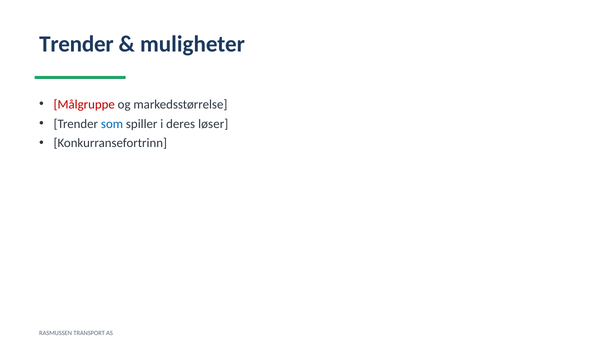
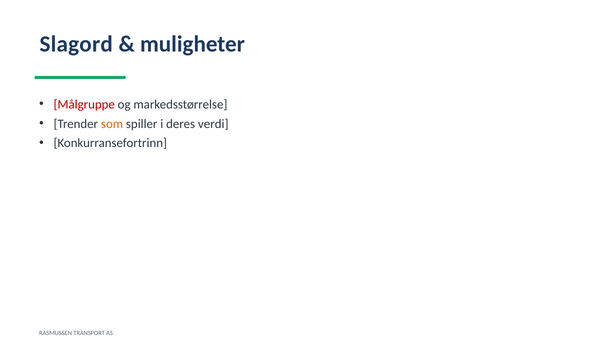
Trender at (76, 44): Trender -> Slagord
som colour: blue -> orange
løser: løser -> verdi
